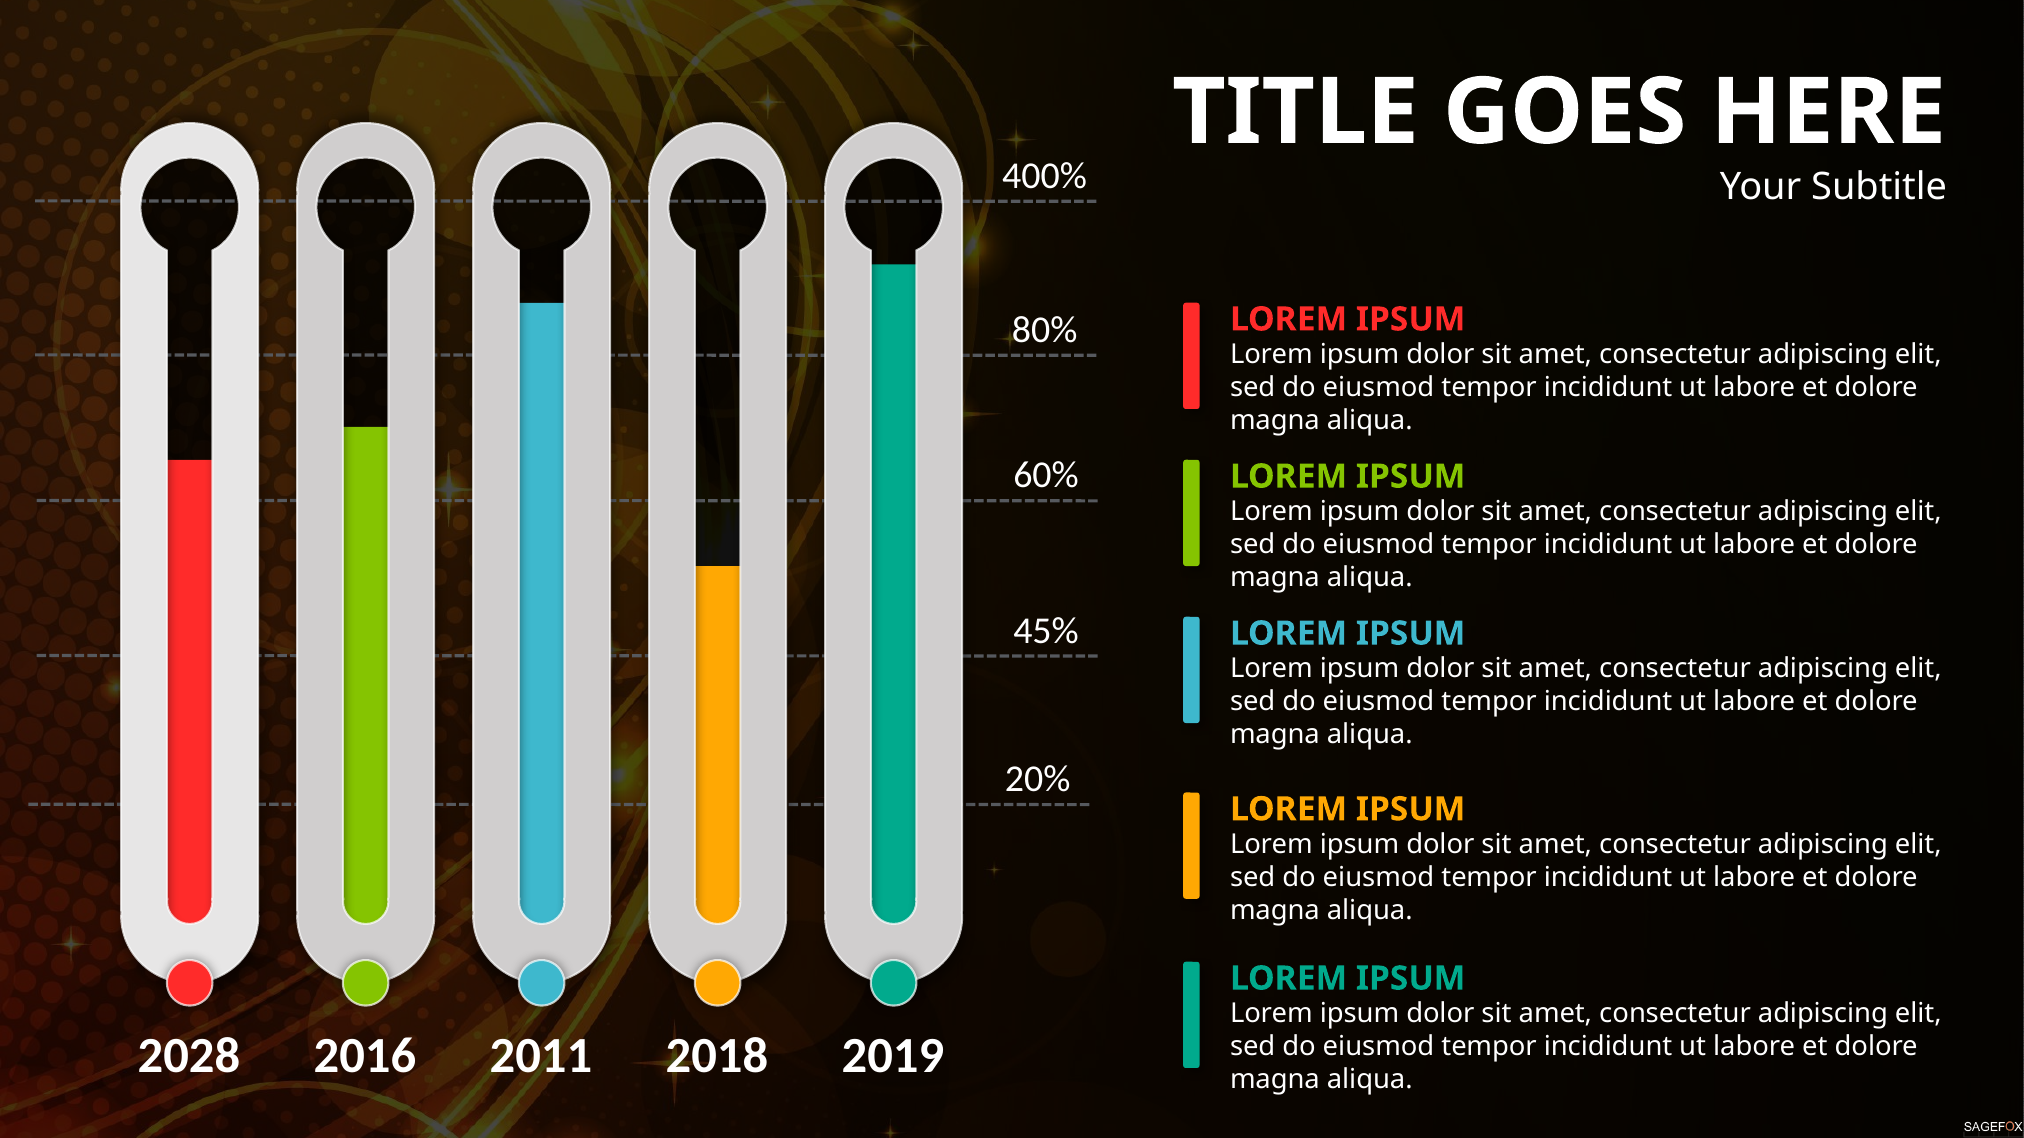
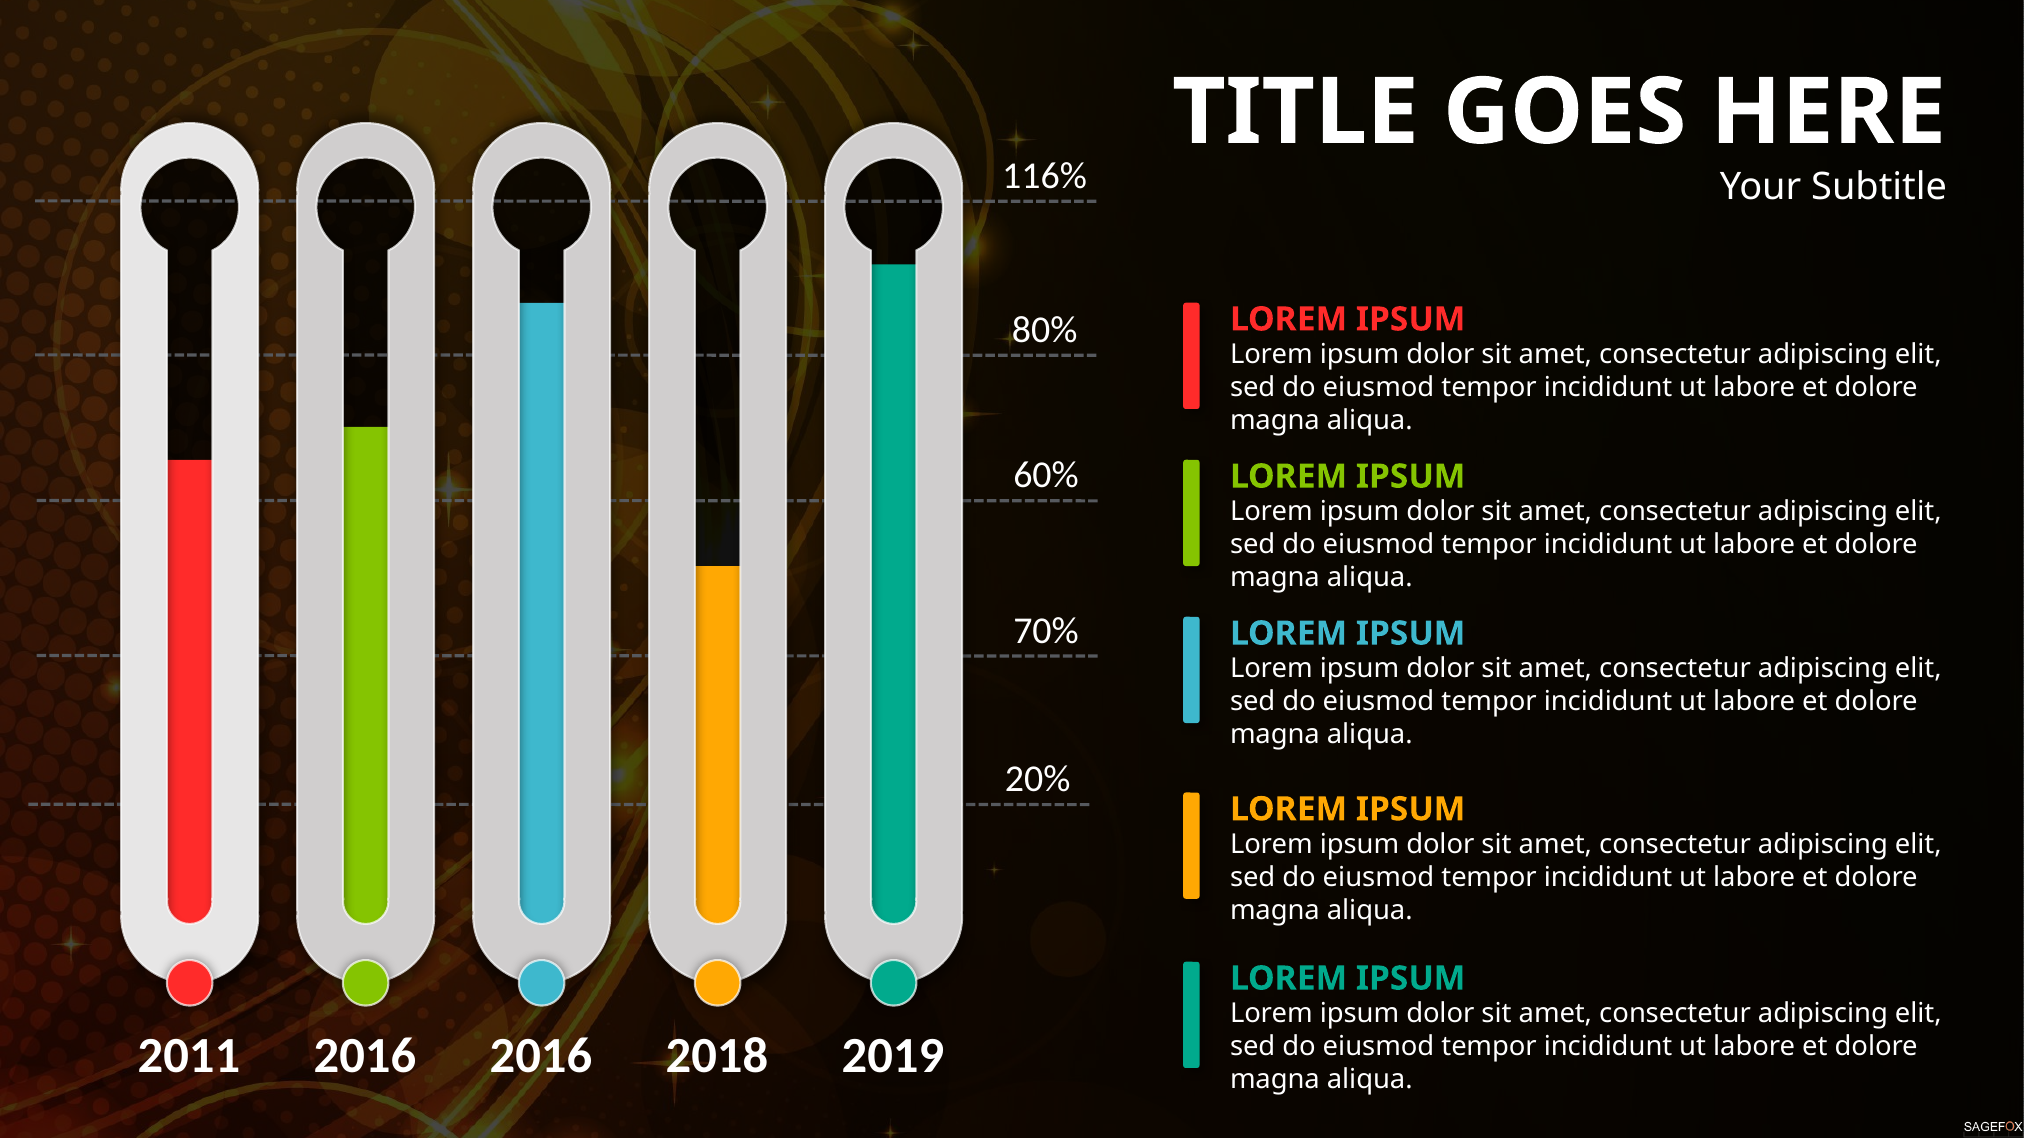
400%: 400% -> 116%
45%: 45% -> 70%
2028: 2028 -> 2011
2016 2011: 2011 -> 2016
